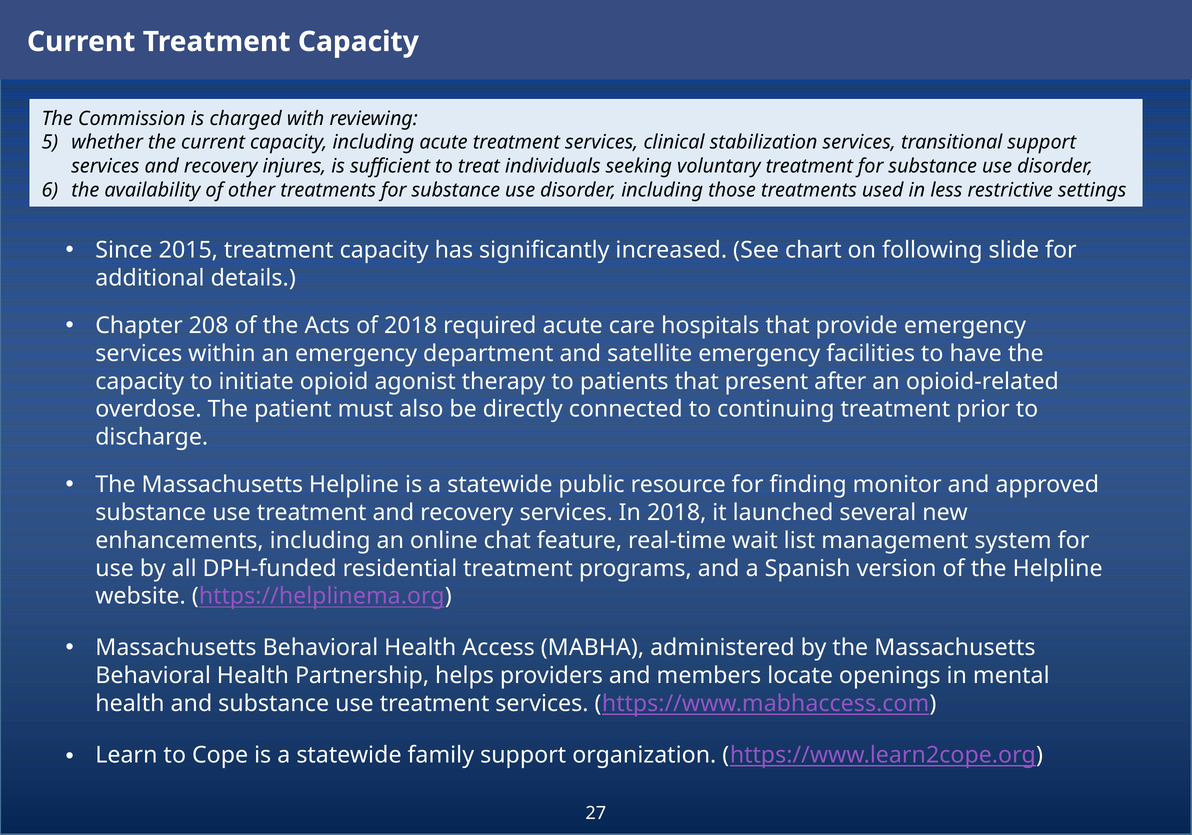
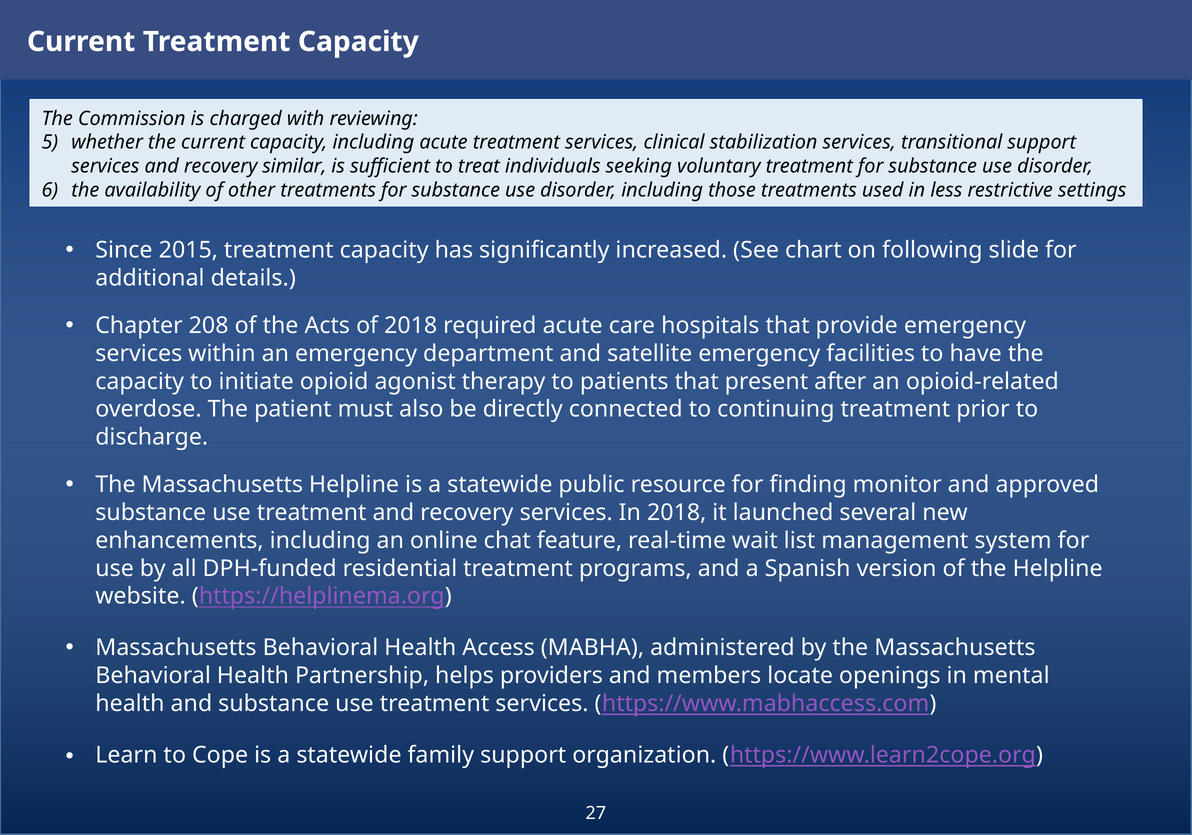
injures: injures -> similar
